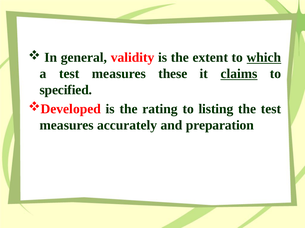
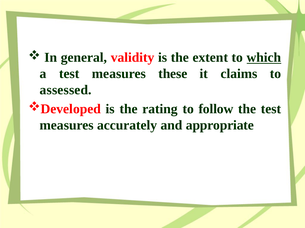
claims underline: present -> none
specified: specified -> assessed
listing: listing -> follow
preparation: preparation -> appropriate
